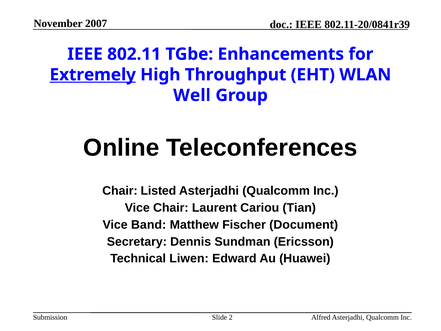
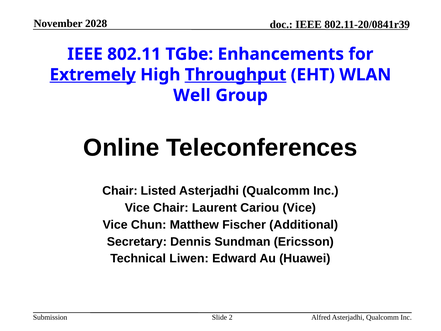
2007: 2007 -> 2028
Throughput underline: none -> present
Cariou Tian: Tian -> Vice
Band: Band -> Chun
Document: Document -> Additional
